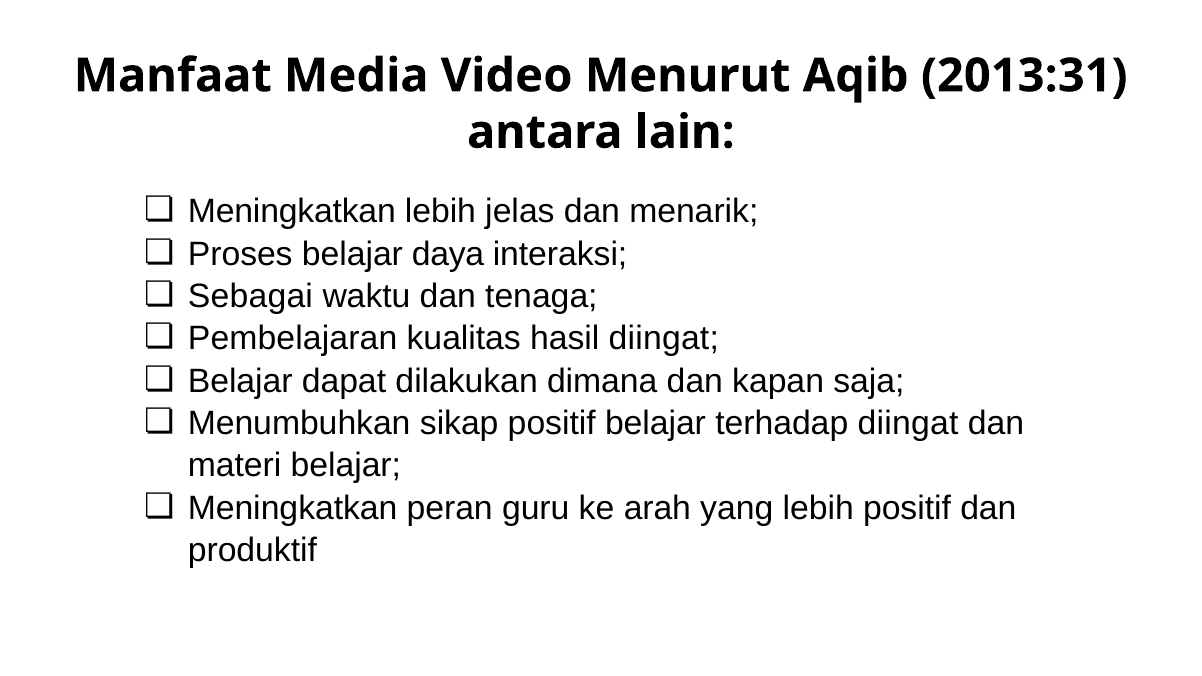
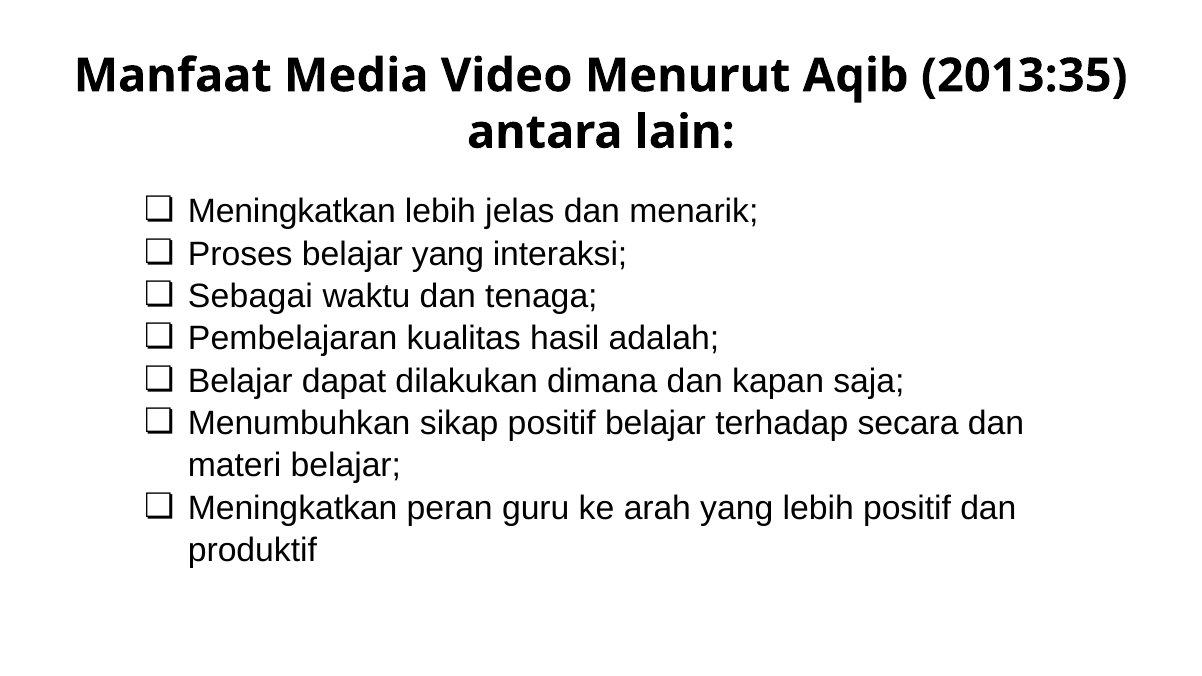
2013:31: 2013:31 -> 2013:35
belajar daya: daya -> yang
hasil diingat: diingat -> adalah
terhadap diingat: diingat -> secara
